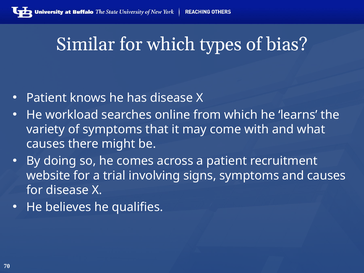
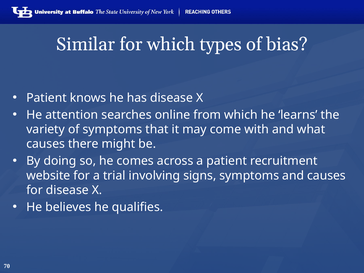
workload: workload -> attention
